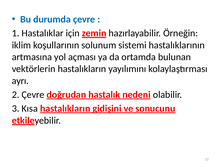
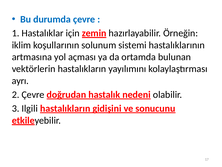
Kısa: Kısa -> Ilgili
